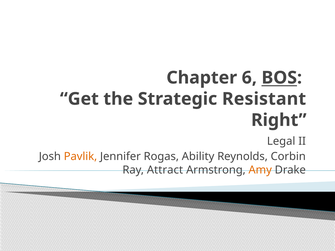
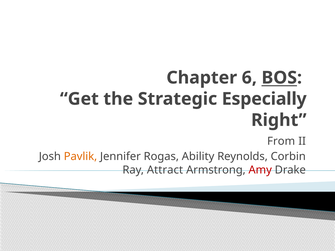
Resistant: Resistant -> Especially
Legal: Legal -> From
Amy colour: orange -> red
